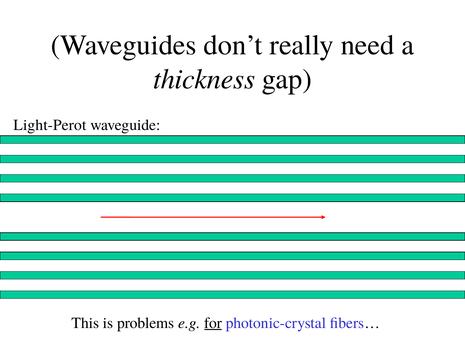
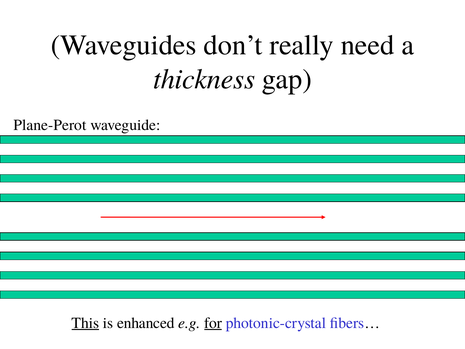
Light-Perot: Light-Perot -> Plane-Perot
This underline: none -> present
problems: problems -> enhanced
